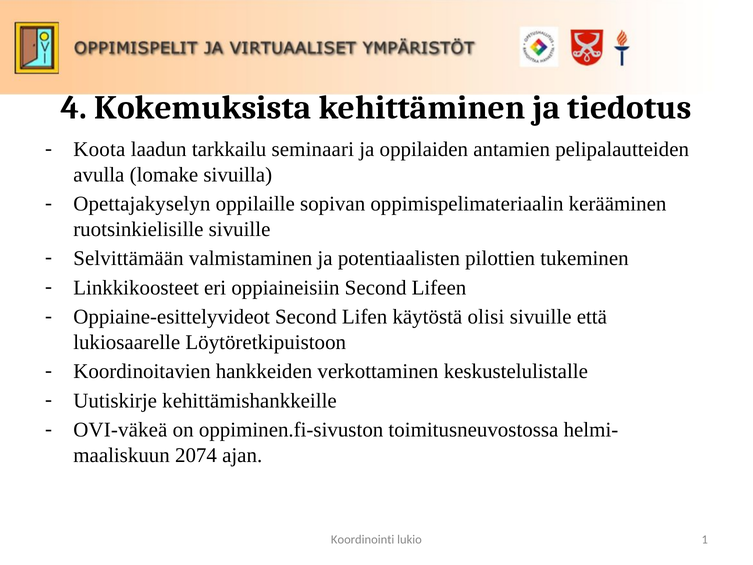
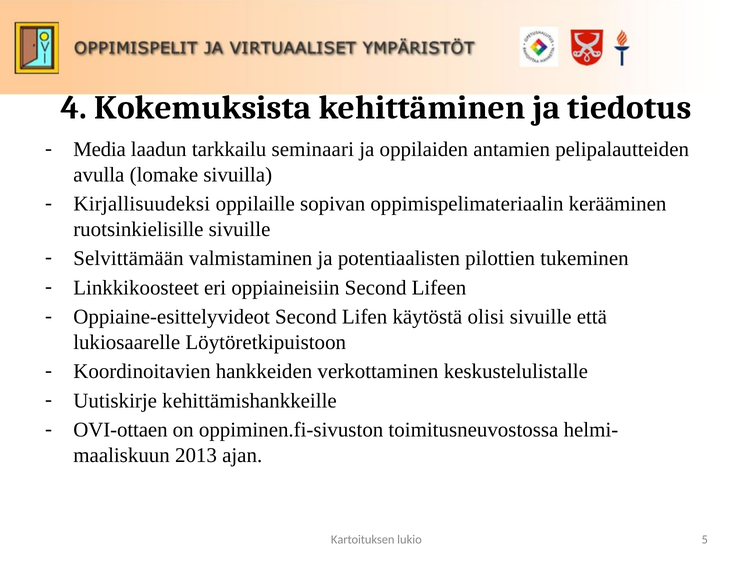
Koota: Koota -> Media
Opettajakyselyn: Opettajakyselyn -> Kirjallisuudeksi
OVI-väkeä: OVI-väkeä -> OVI-ottaen
2074: 2074 -> 2013
Koordinointi: Koordinointi -> Kartoituksen
1: 1 -> 5
